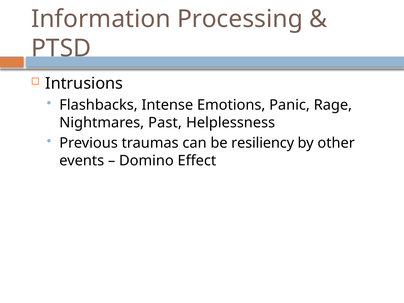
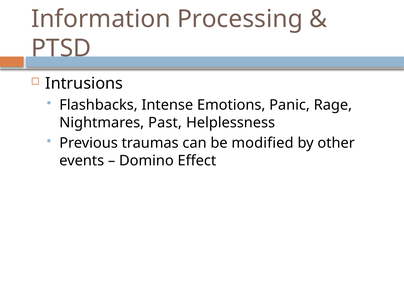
resiliency: resiliency -> modified
